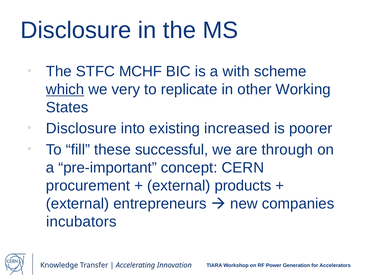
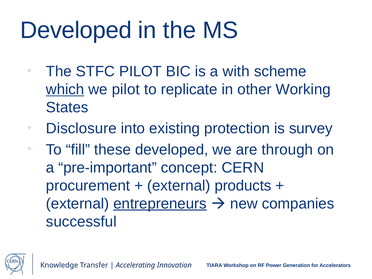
Disclosure at (76, 30): Disclosure -> Developed
STFC MCHF: MCHF -> PILOT
we very: very -> pilot
increased: increased -> protection
poorer: poorer -> survey
these successful: successful -> developed
entrepreneurs underline: none -> present
incubators: incubators -> successful
